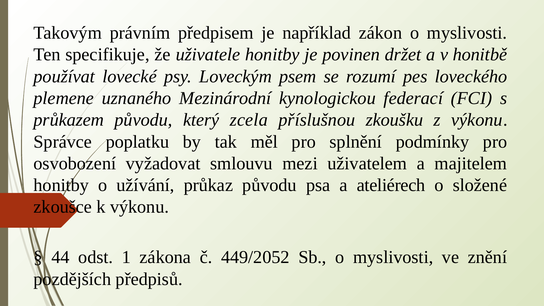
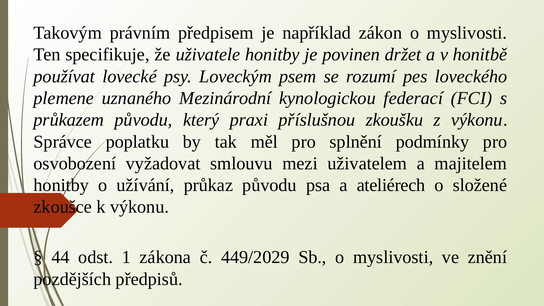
zcela: zcela -> praxi
449/2052: 449/2052 -> 449/2029
